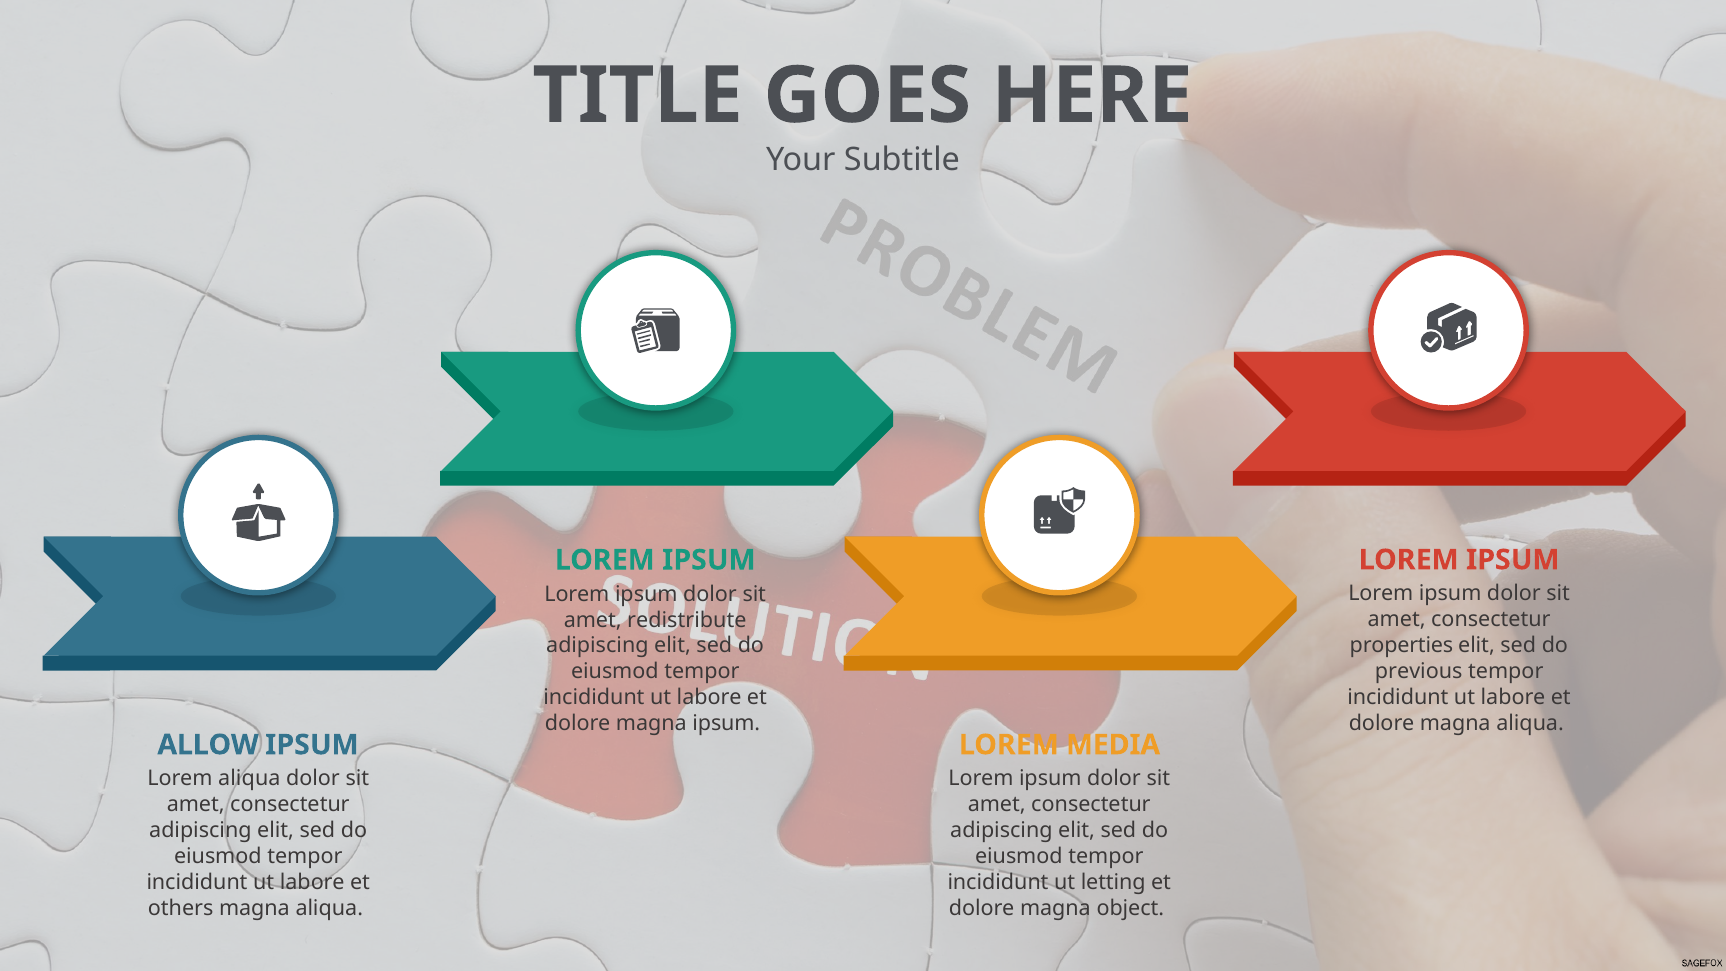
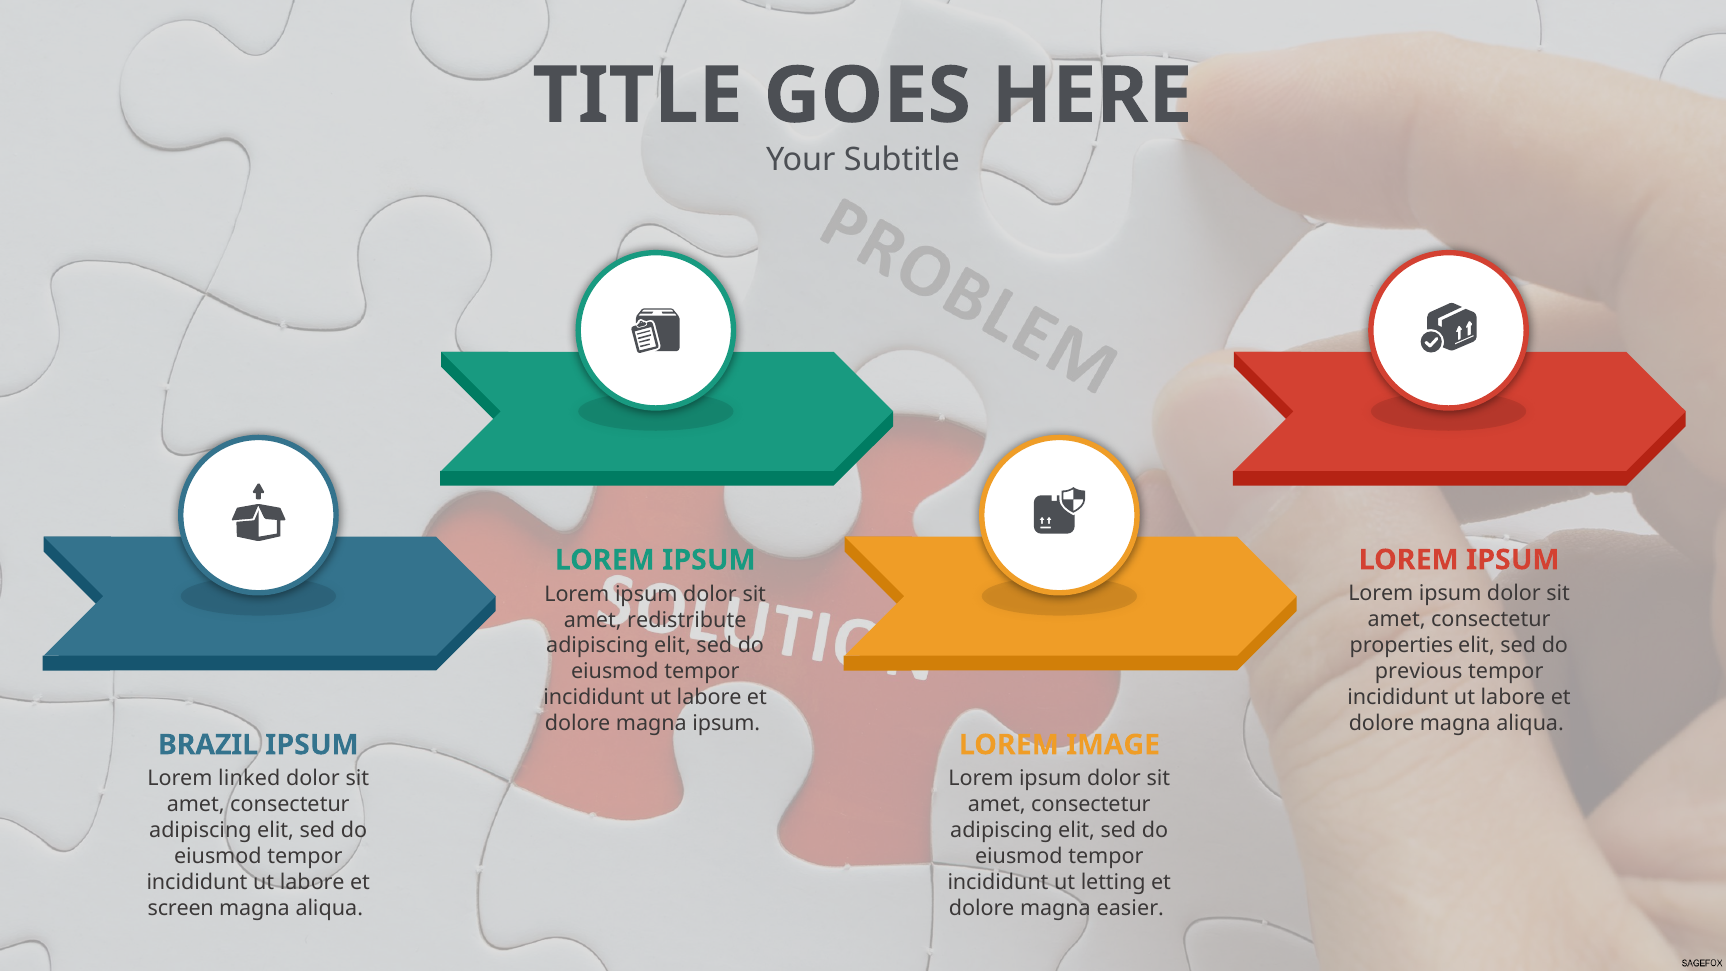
ALLOW: ALLOW -> BRAZIL
MEDIA: MEDIA -> IMAGE
Lorem aliqua: aliqua -> linked
others: others -> screen
object: object -> easier
